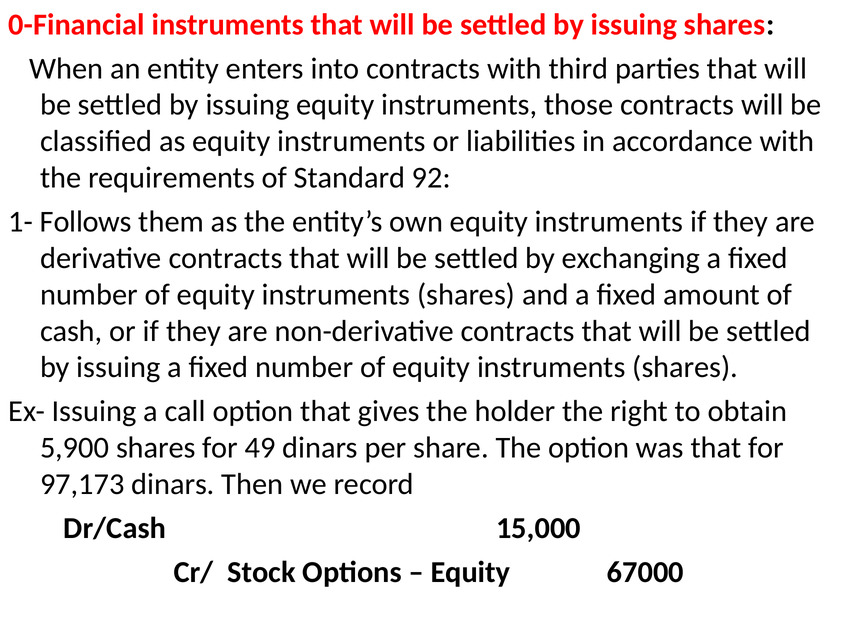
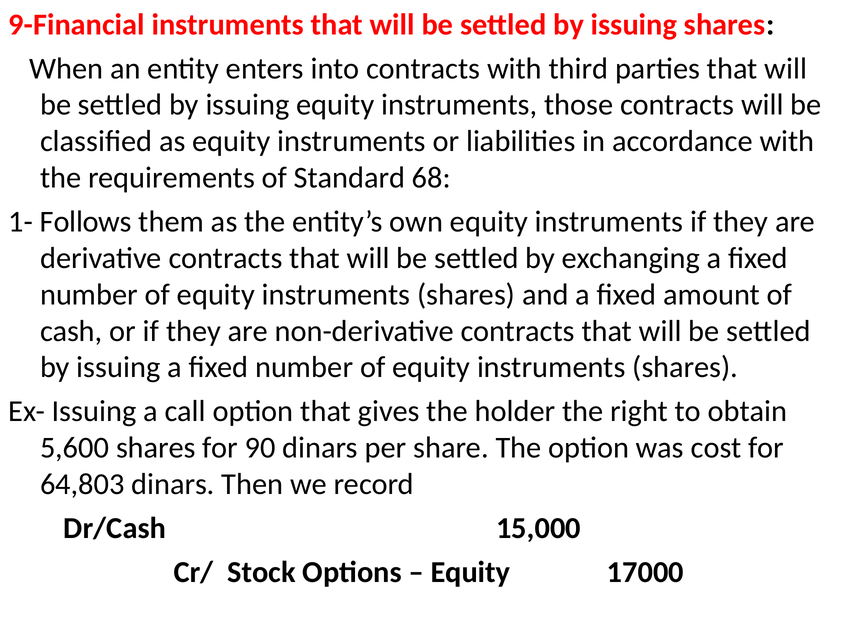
0-Financial: 0-Financial -> 9-Financial
92: 92 -> 68
5,900: 5,900 -> 5,600
49: 49 -> 90
was that: that -> cost
97,173: 97,173 -> 64,803
67000: 67000 -> 17000
